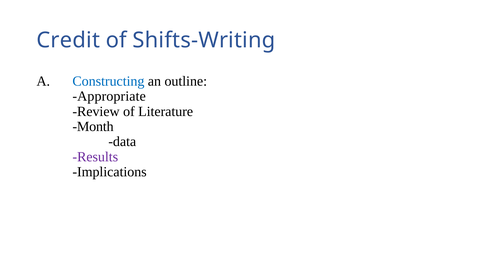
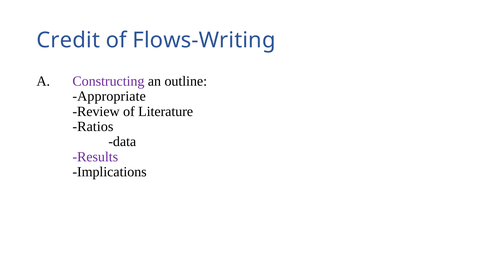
Shifts-Writing: Shifts-Writing -> Flows-Writing
Constructing colour: blue -> purple
Month: Month -> Ratios
